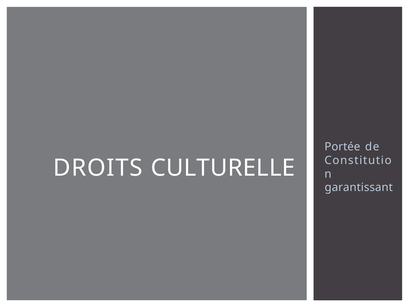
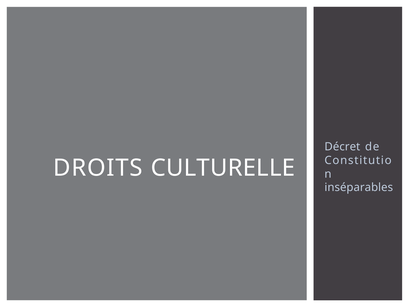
Portée: Portée -> Décret
garantissant: garantissant -> inséparables
